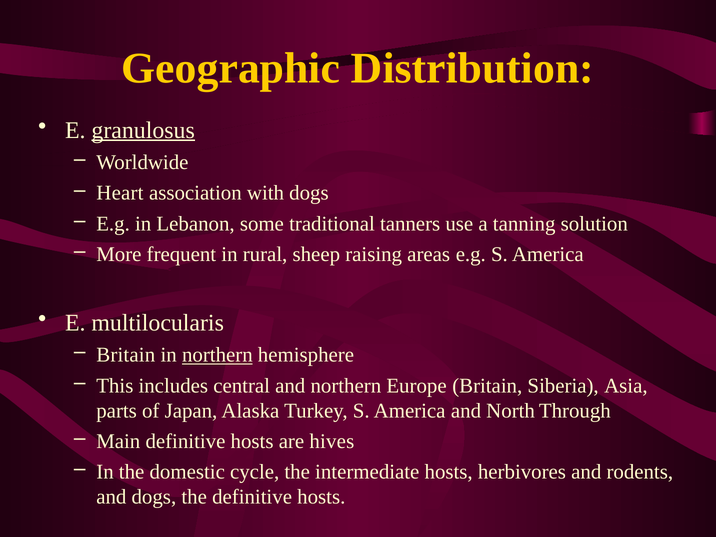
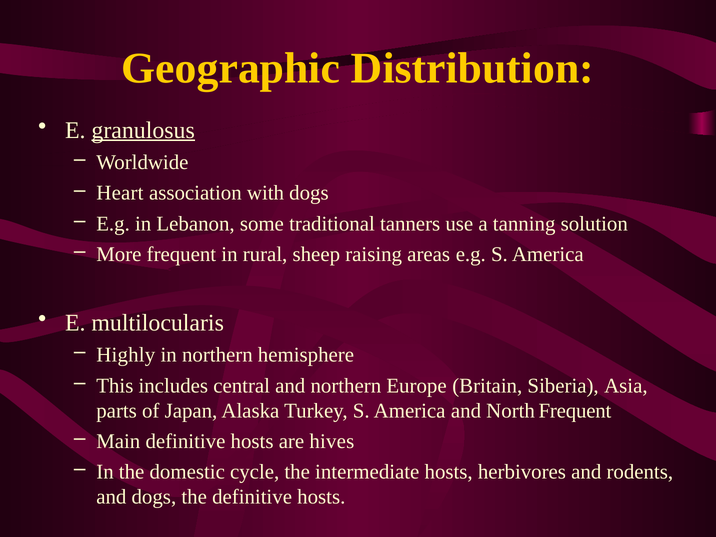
Britain at (126, 355): Britain -> Highly
northern at (217, 355) underline: present -> none
North Through: Through -> Frequent
